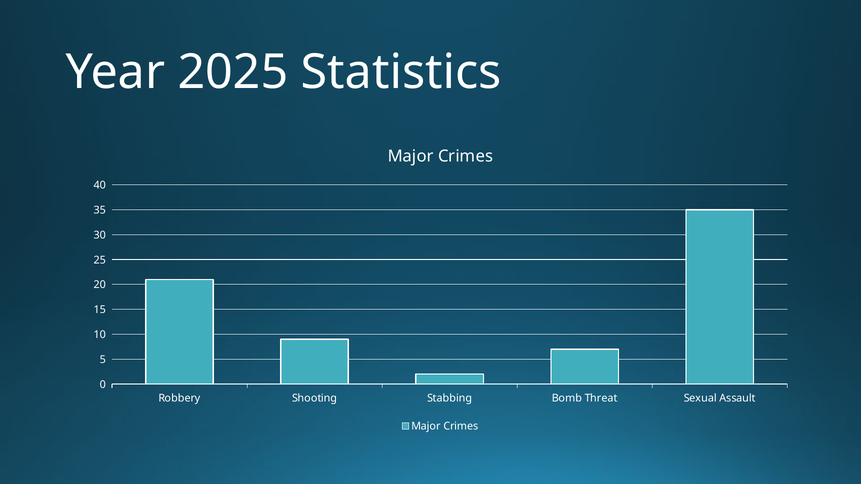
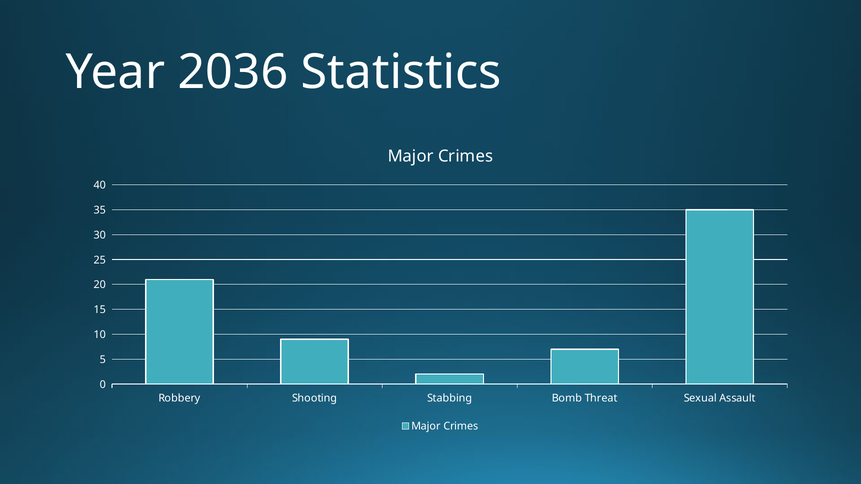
2025: 2025 -> 2036
